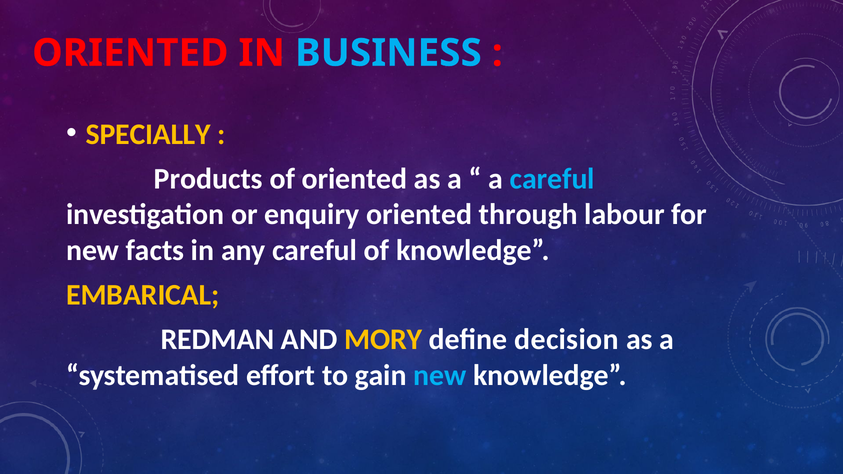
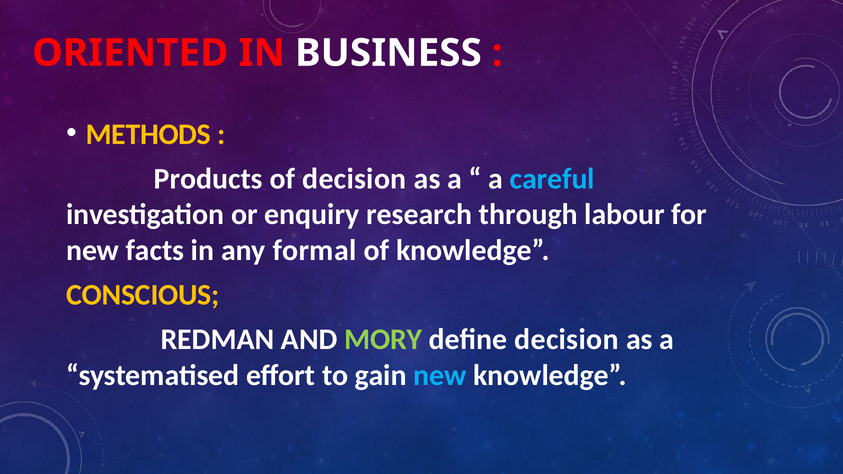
BUSINESS colour: light blue -> white
SPECIALLY: SPECIALLY -> METHODS
of oriented: oriented -> decision
enquiry oriented: oriented -> research
any careful: careful -> formal
EMBARICAL: EMBARICAL -> CONSCIOUS
MORY colour: yellow -> light green
